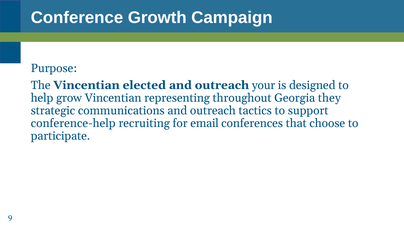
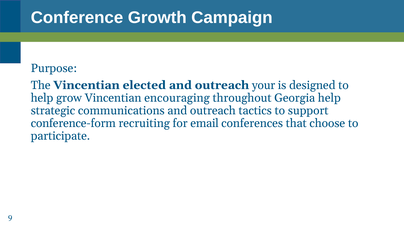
representing: representing -> encouraging
Georgia they: they -> help
conference-help: conference-help -> conference-form
